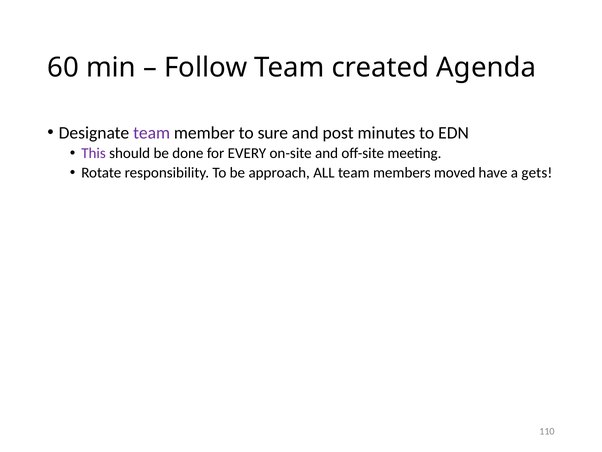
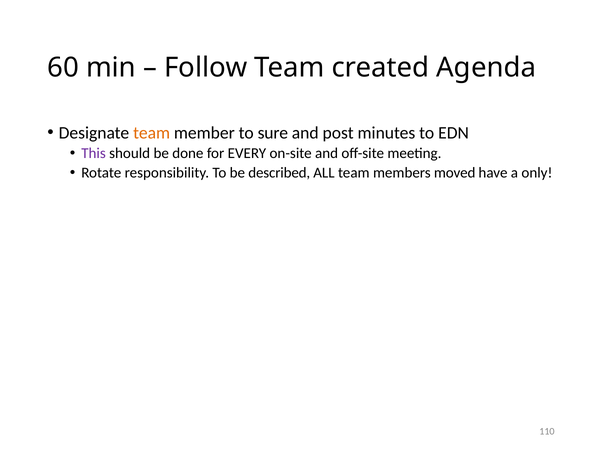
team at (152, 133) colour: purple -> orange
approach: approach -> described
gets: gets -> only
